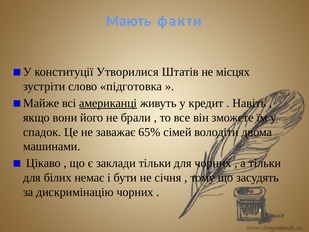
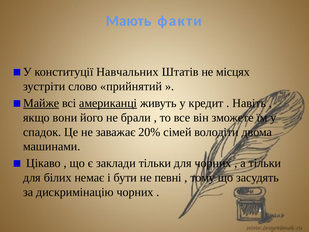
Утворилися: Утворилися -> Навчальних
підготовка: підготовка -> прийнятий
Майже underline: none -> present
65%: 65% -> 20%
січня: січня -> певні
